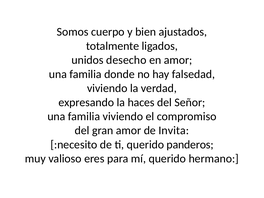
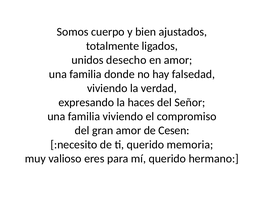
Invita: Invita -> Cesen
panderos: panderos -> memoria
